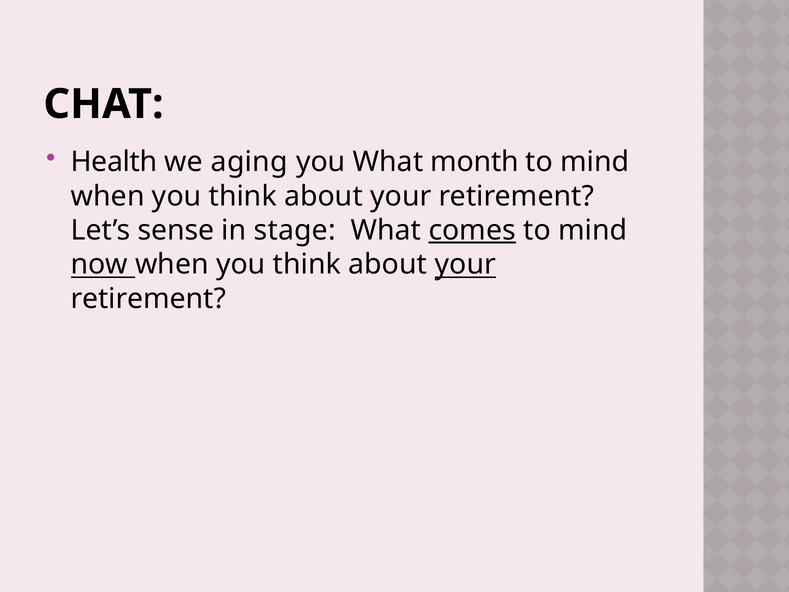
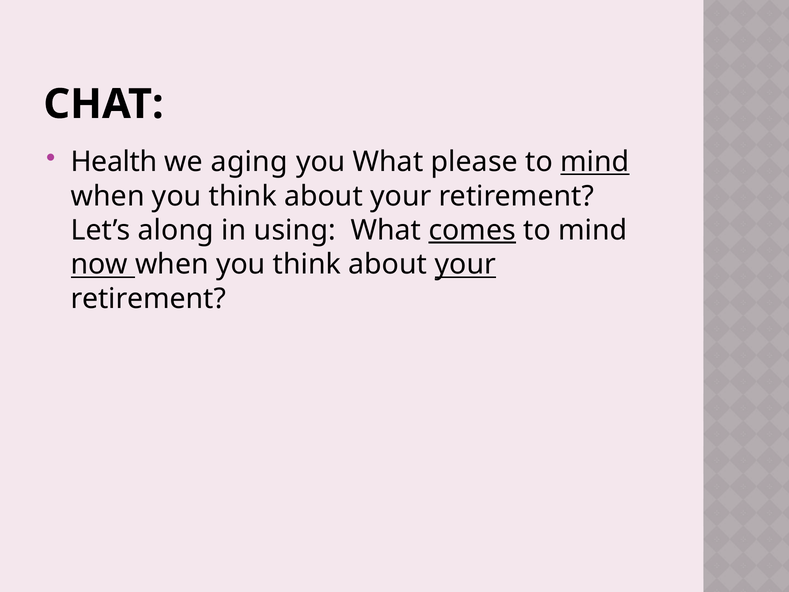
month: month -> please
mind at (595, 162) underline: none -> present
sense: sense -> along
stage: stage -> using
